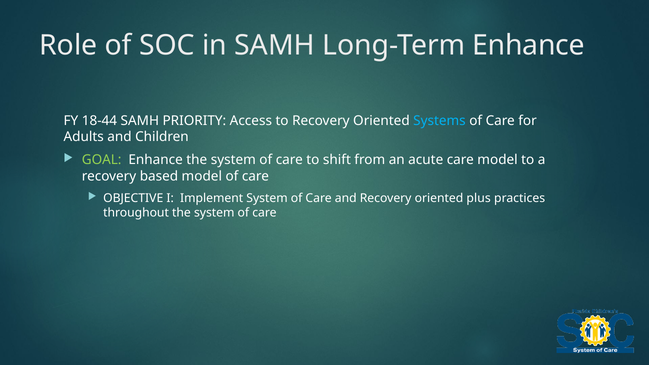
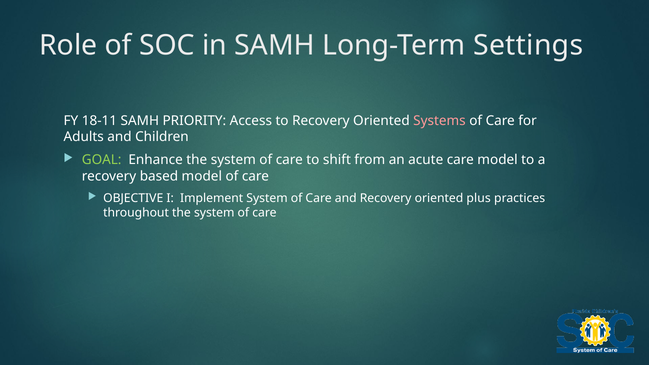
Long-Term Enhance: Enhance -> Settings
18-44: 18-44 -> 18-11
Systems colour: light blue -> pink
